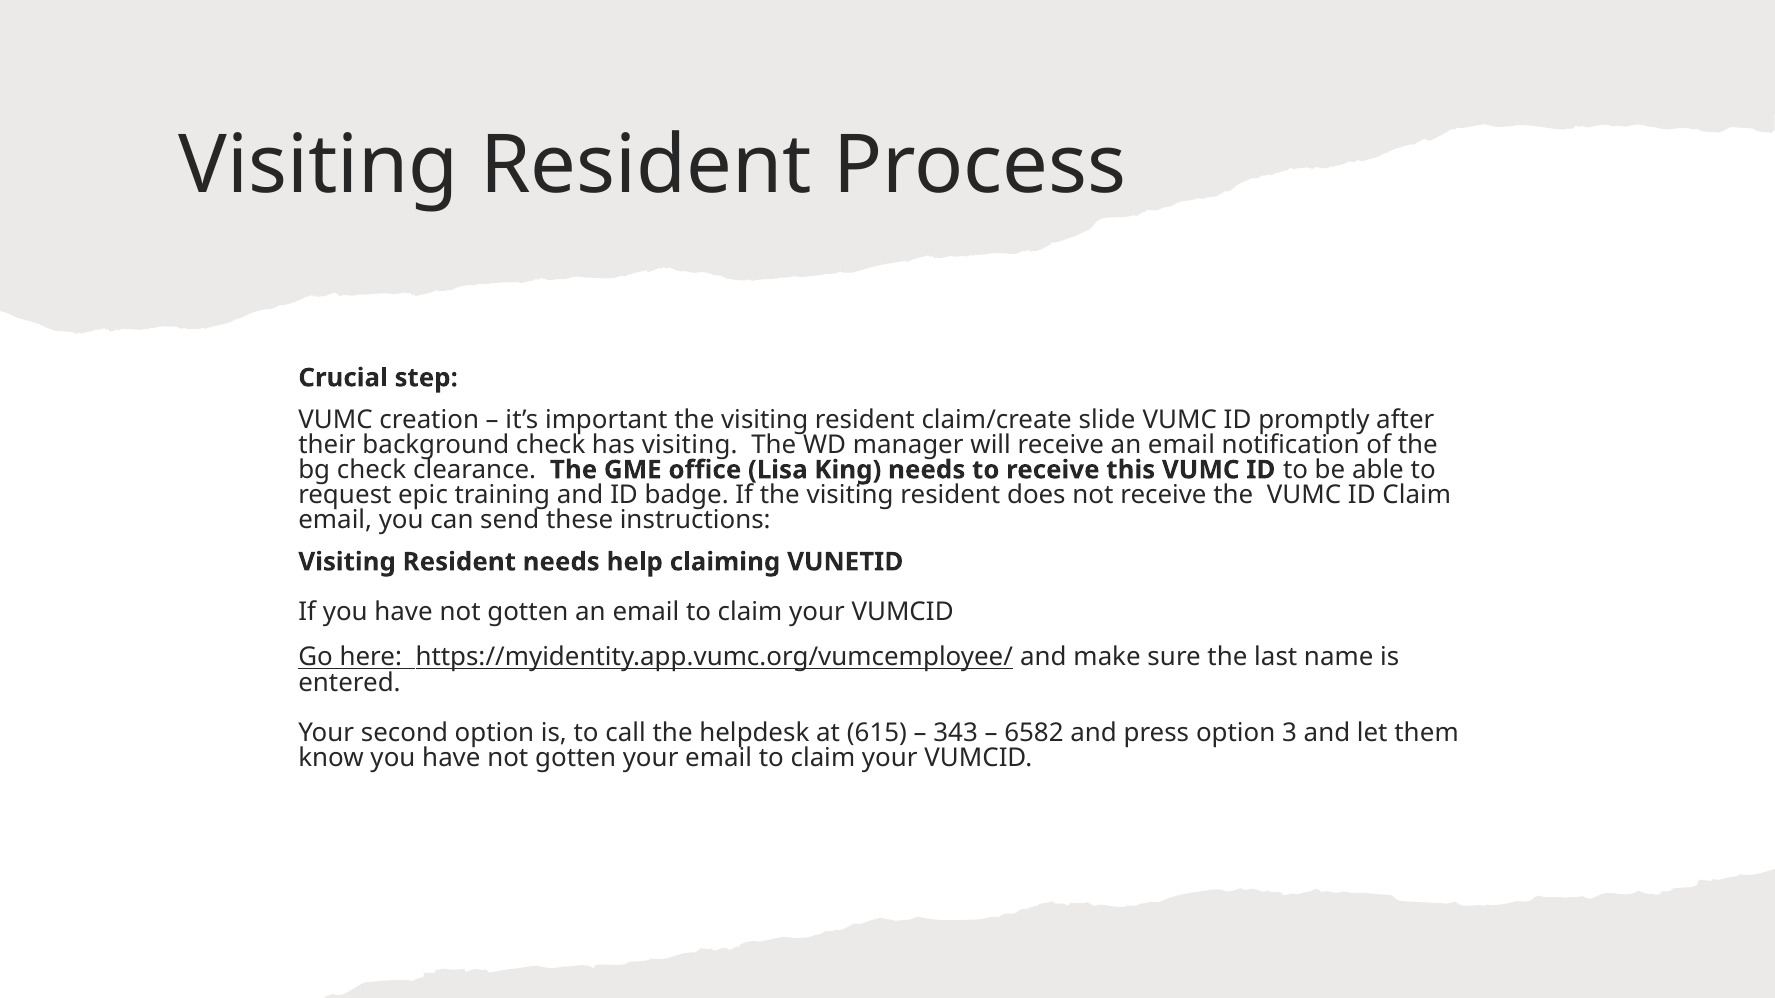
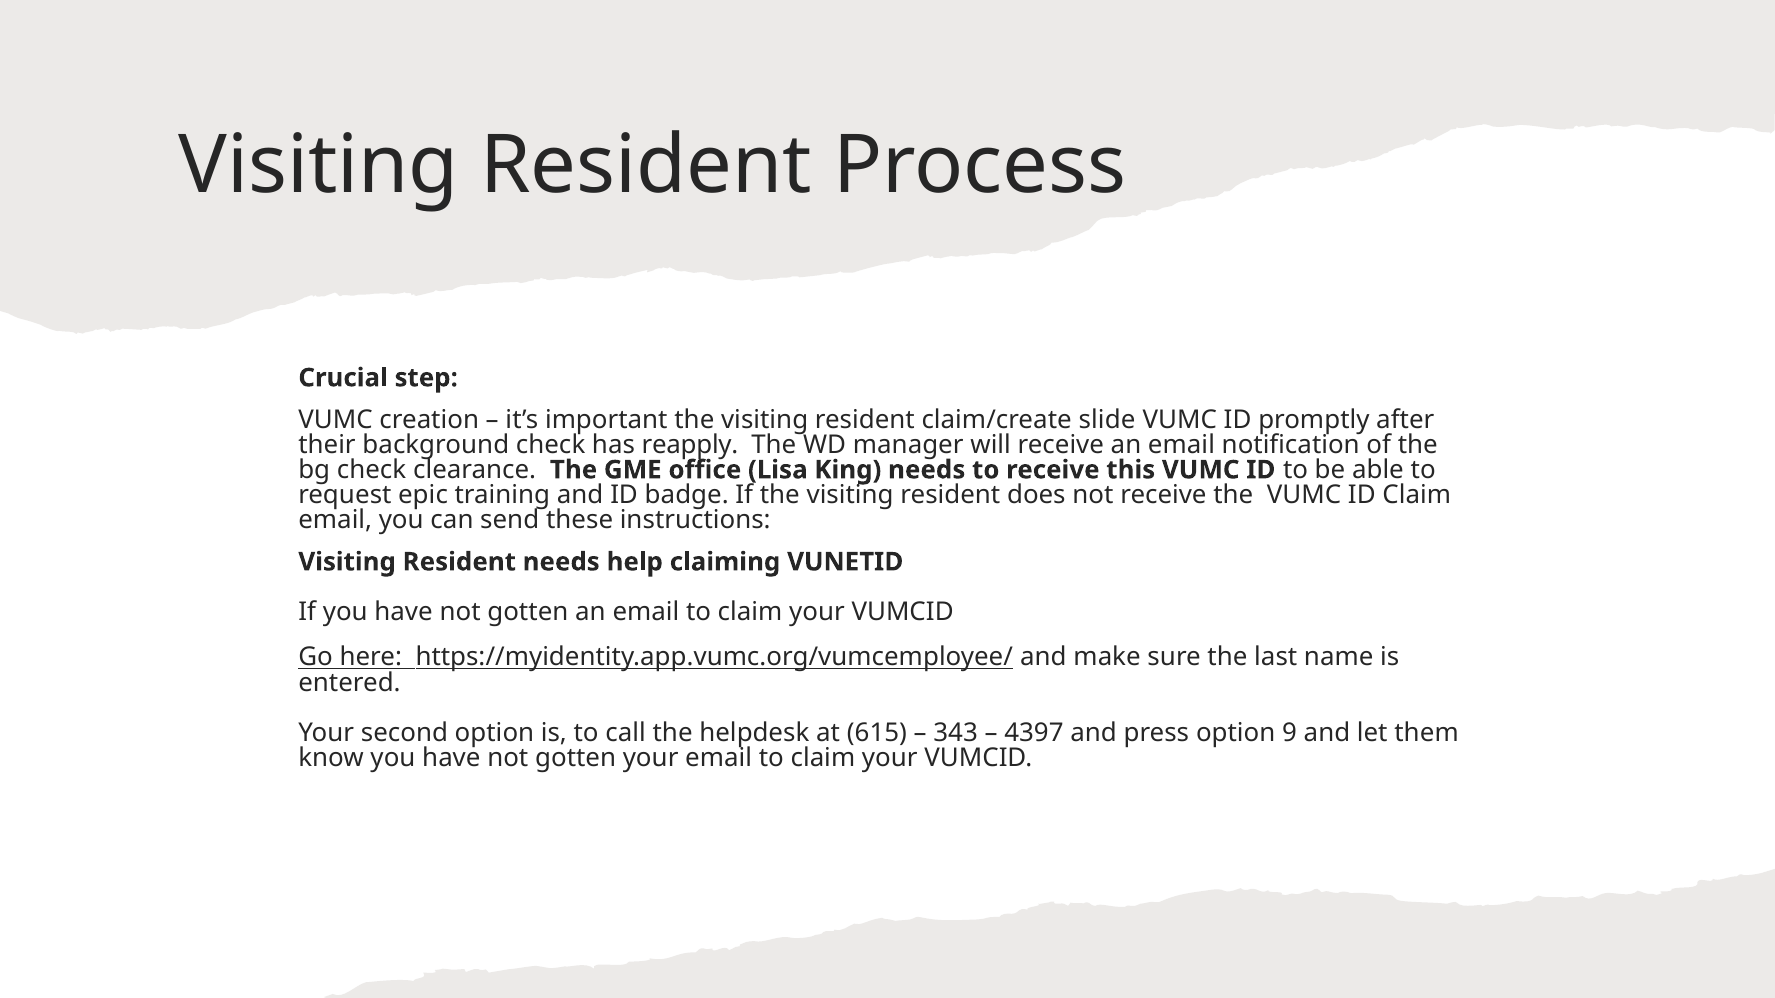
has visiting: visiting -> reapply
6582: 6582 -> 4397
3: 3 -> 9
